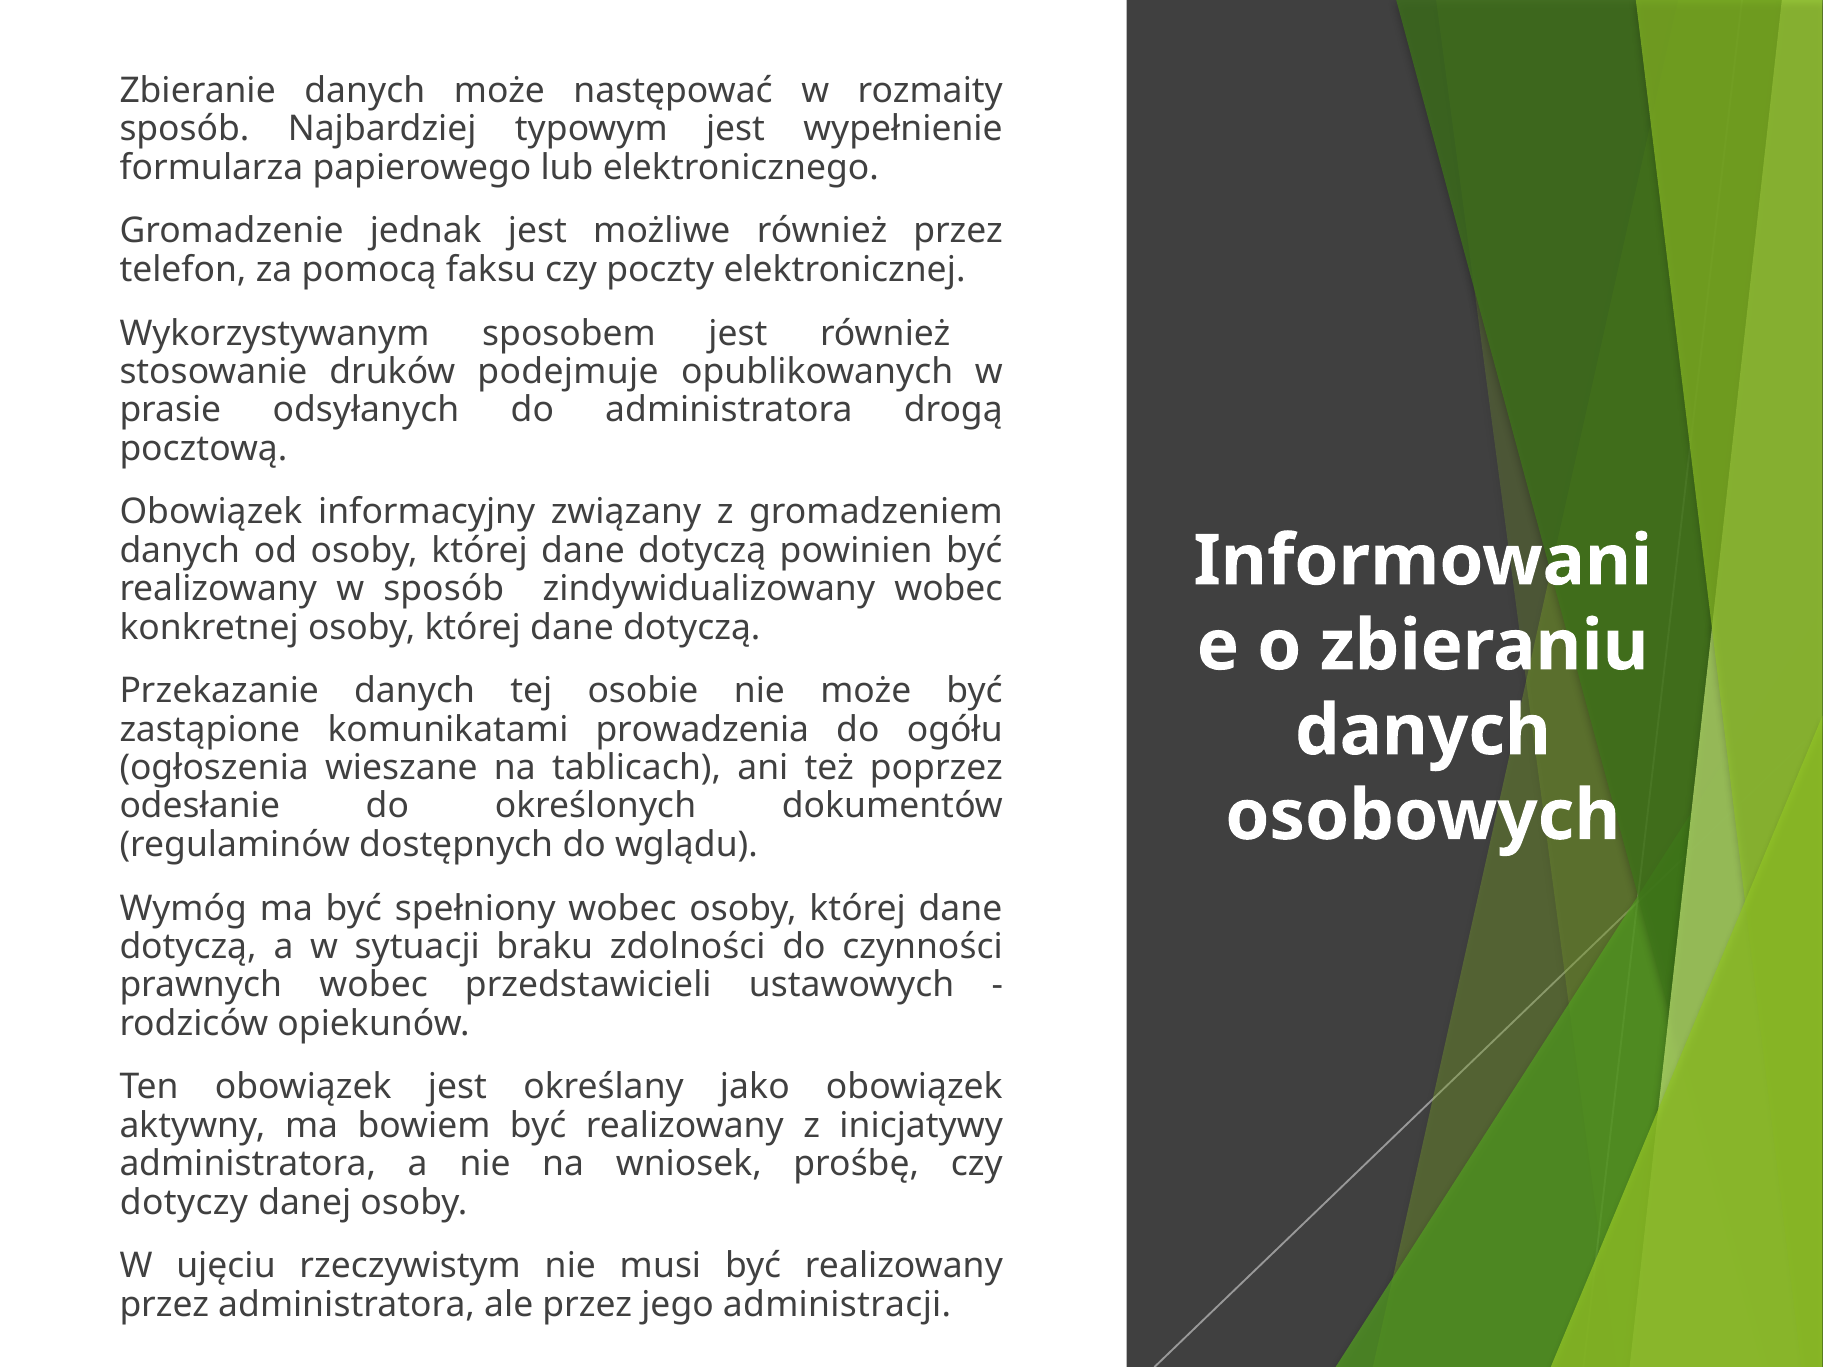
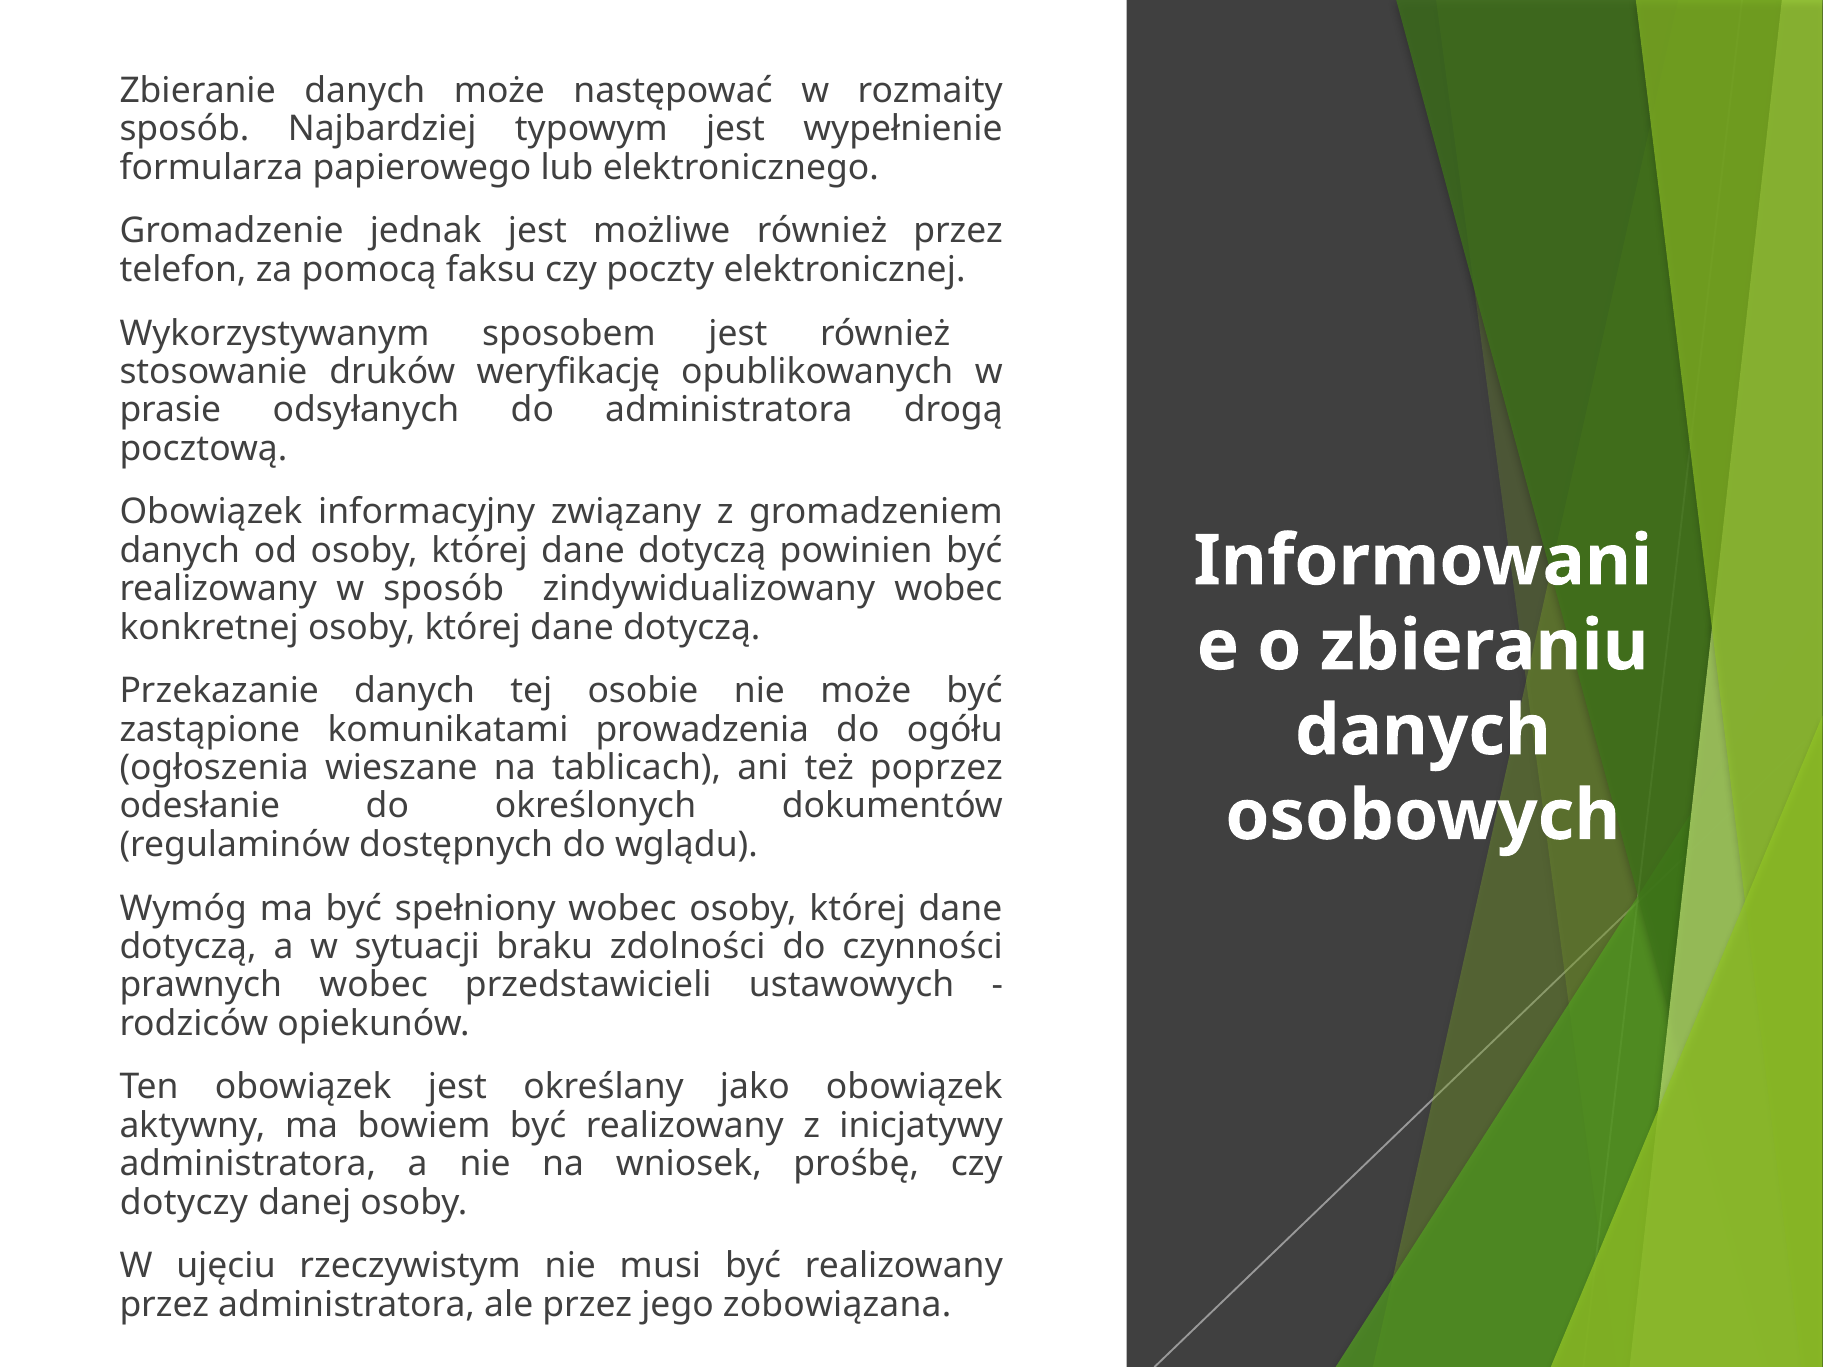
podejmuje: podejmuje -> weryfikację
administracji: administracji -> zobowiązana
